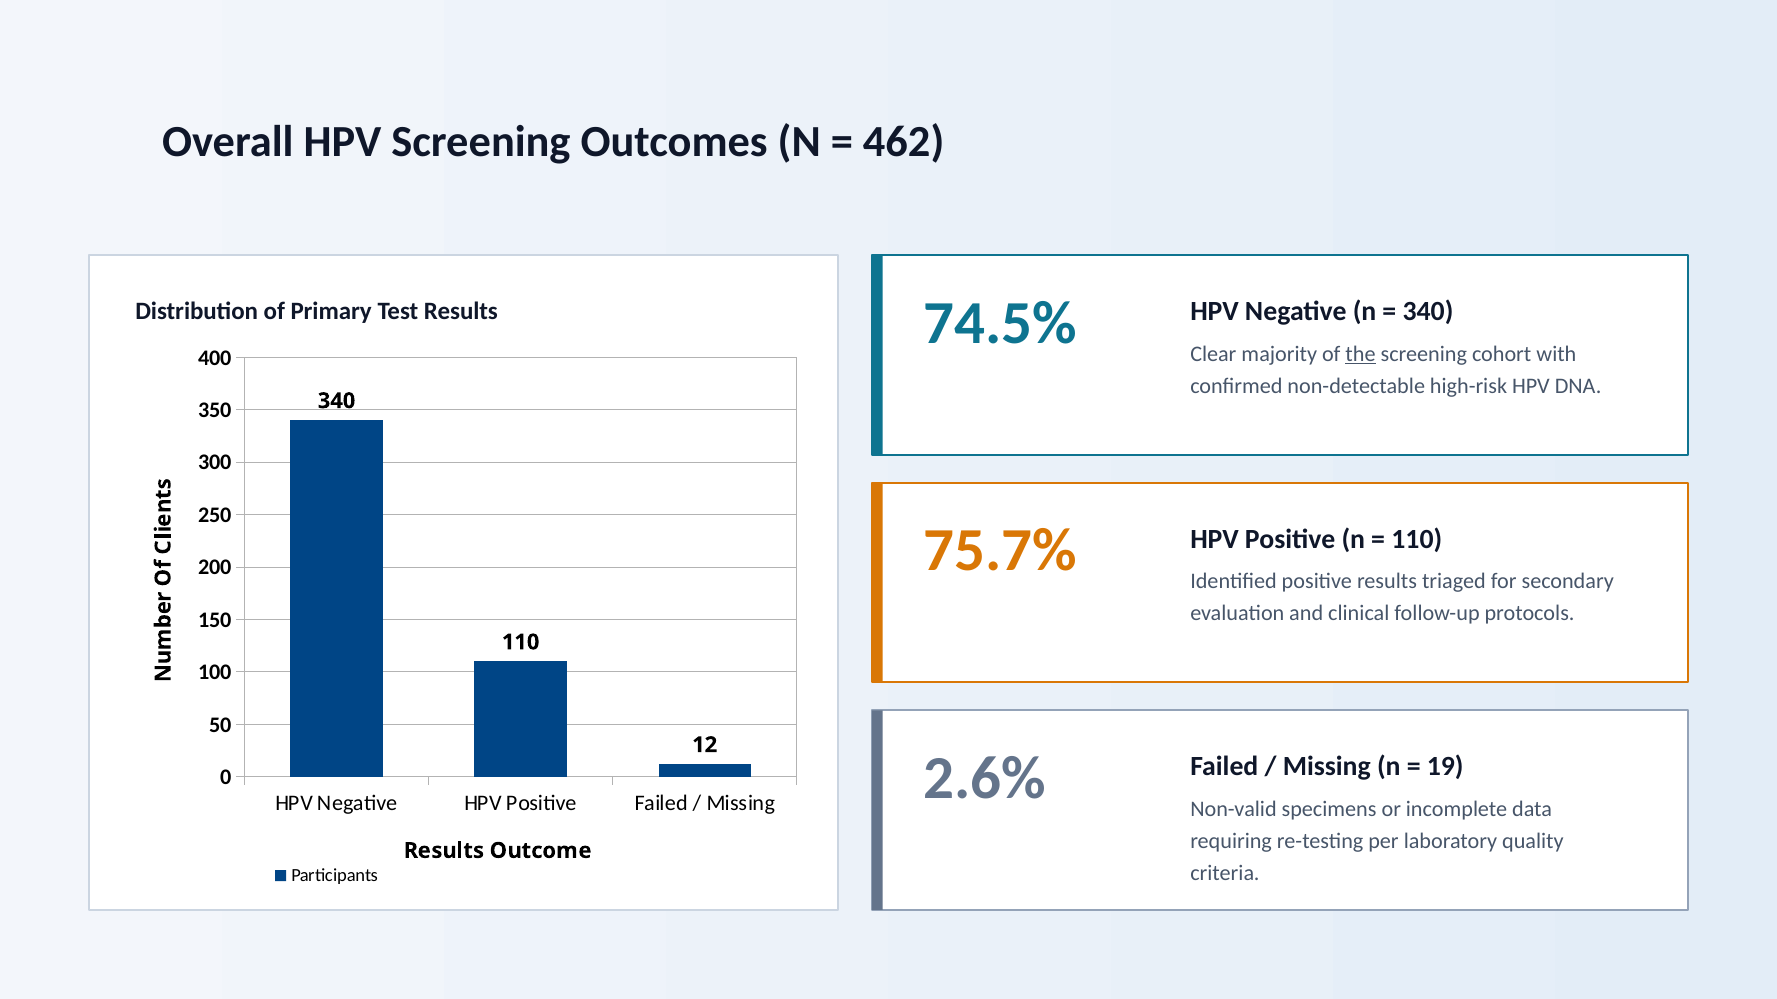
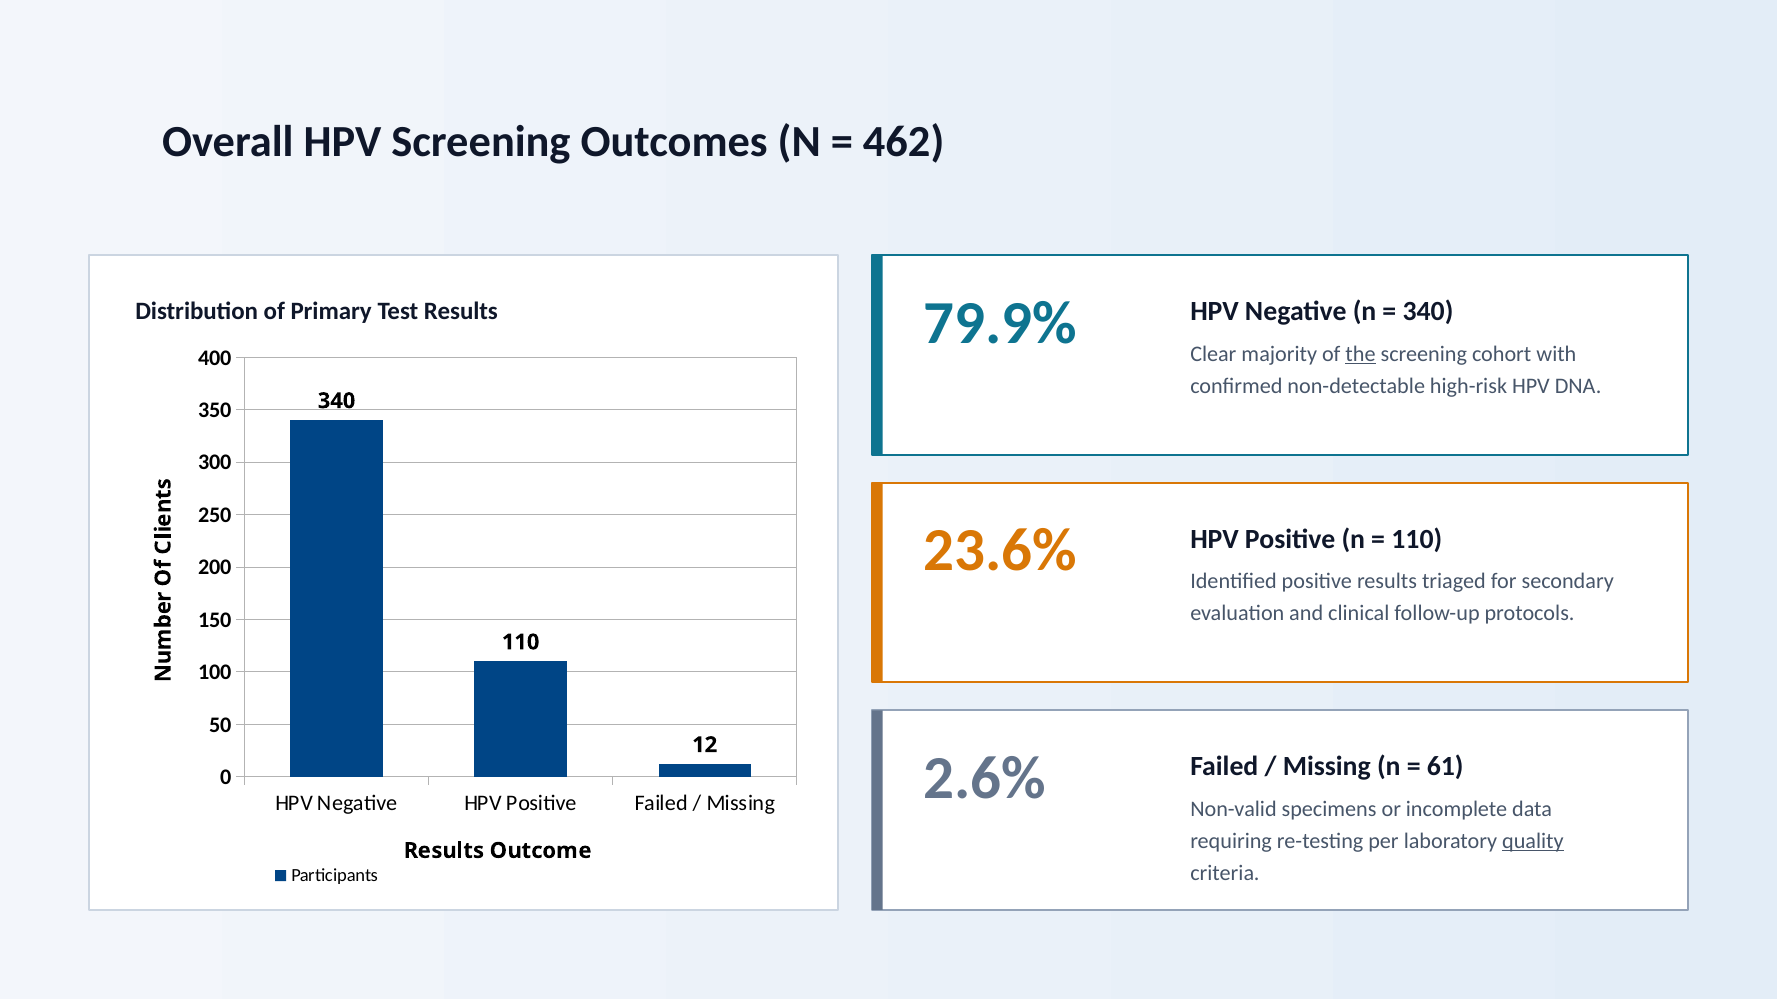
74.5%: 74.5% -> 79.9%
75.7%: 75.7% -> 23.6%
19: 19 -> 61
quality underline: none -> present
